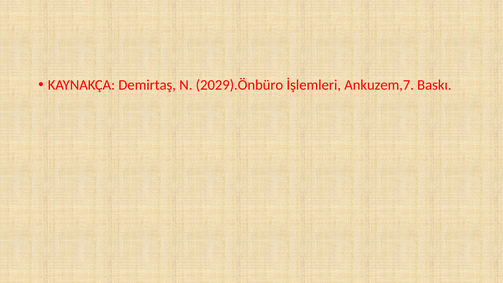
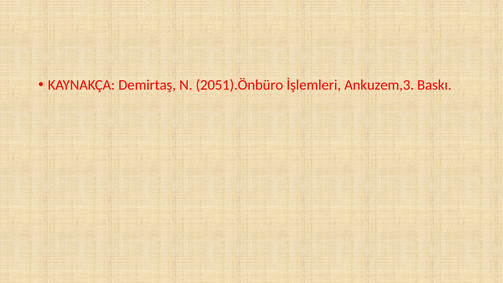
2029).Önbüro: 2029).Önbüro -> 2051).Önbüro
Ankuzem,7: Ankuzem,7 -> Ankuzem,3
